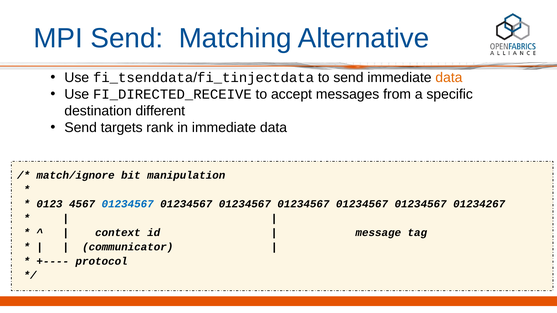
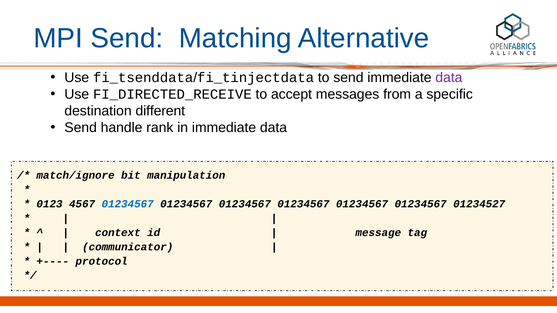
data at (449, 78) colour: orange -> purple
targets: targets -> handle
01234267: 01234267 -> 01234527
